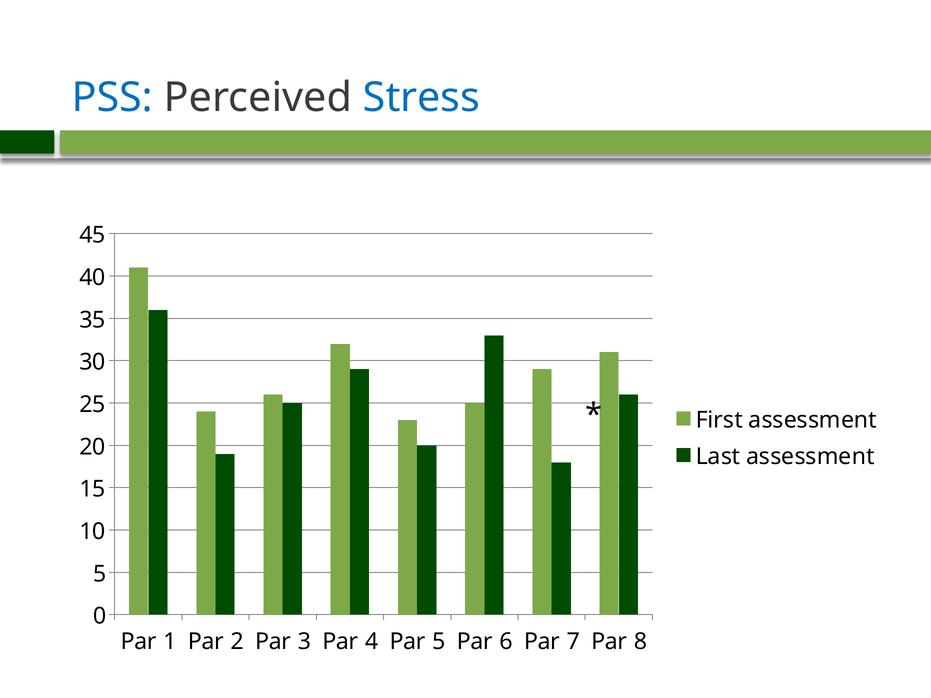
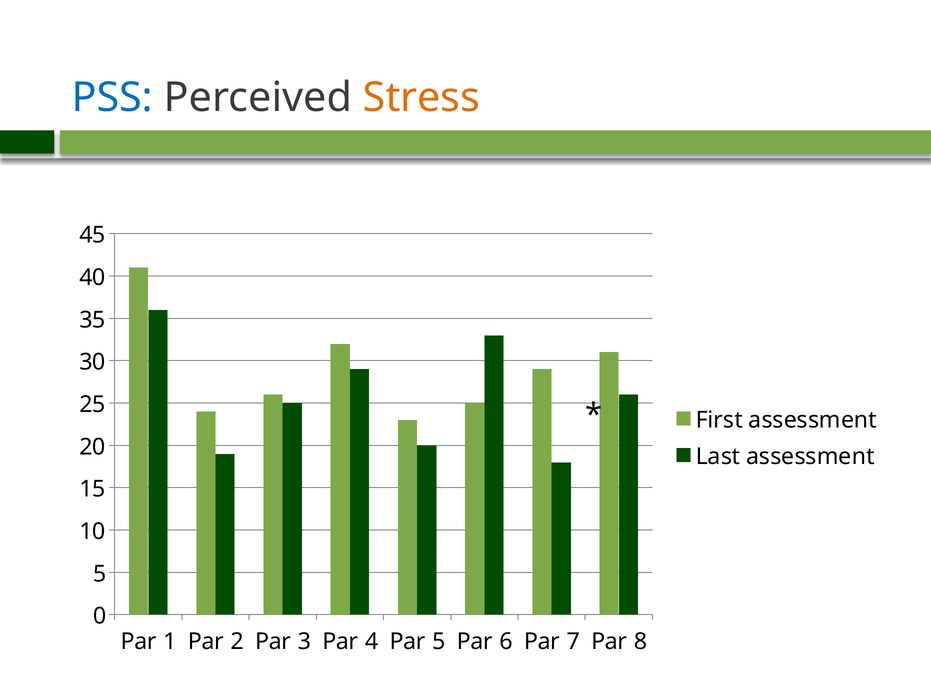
Stress colour: blue -> orange
